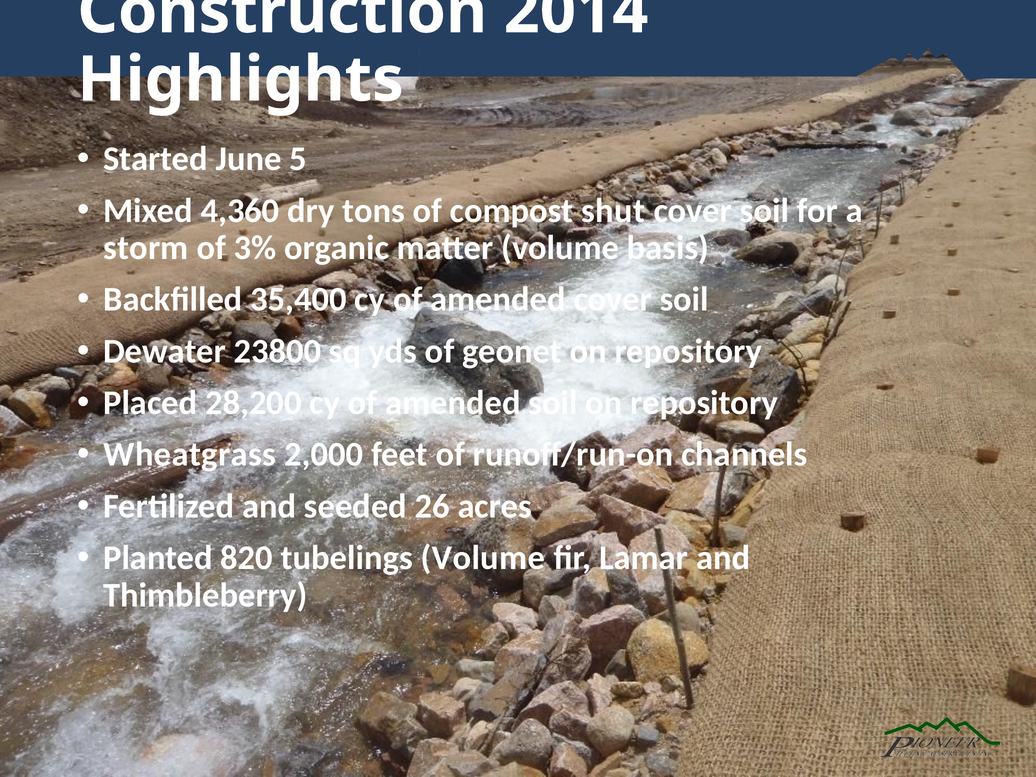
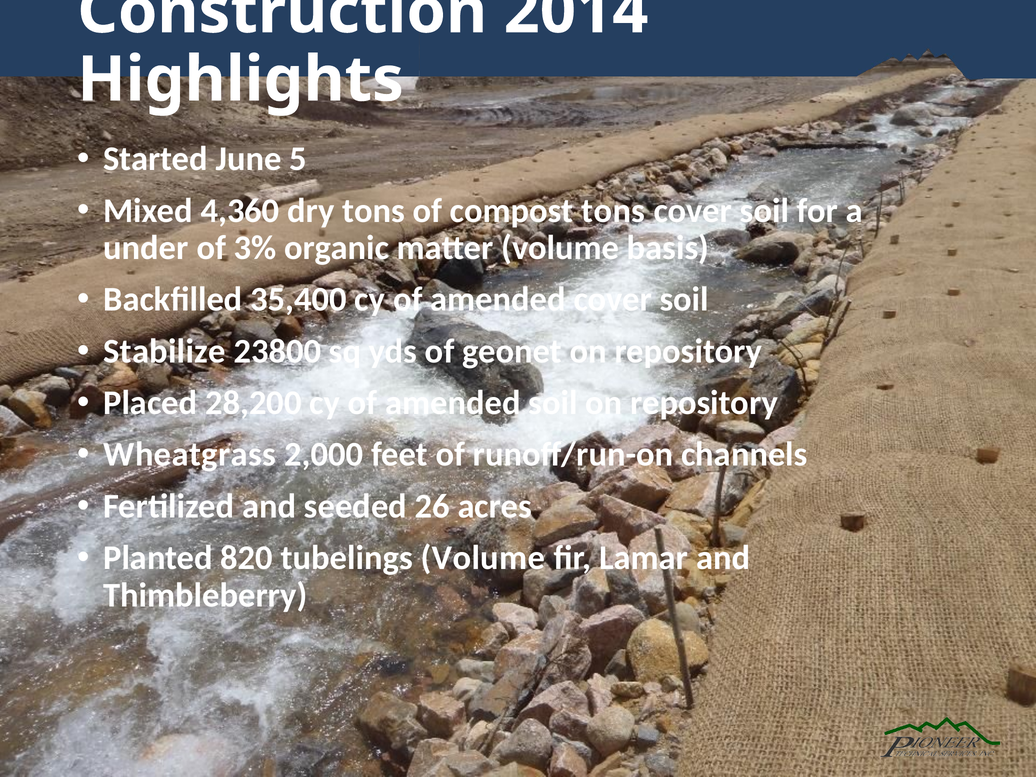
compost shut: shut -> tons
storm: storm -> under
Dewater: Dewater -> Stabilize
